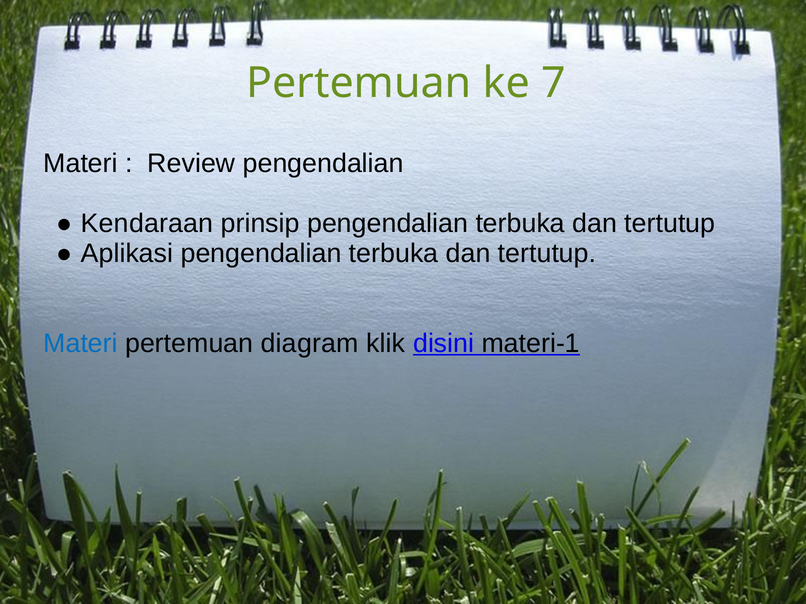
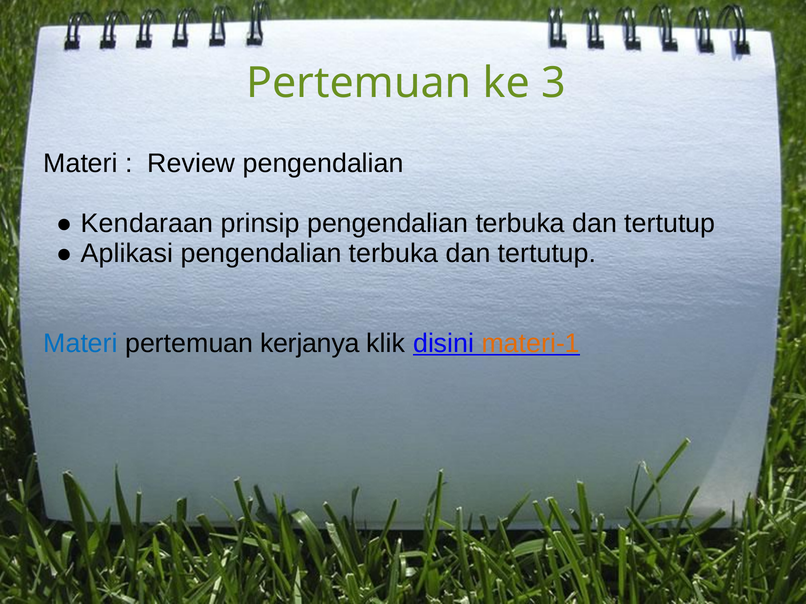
7: 7 -> 3
diagram: diagram -> kerjanya
materi-1 colour: black -> orange
